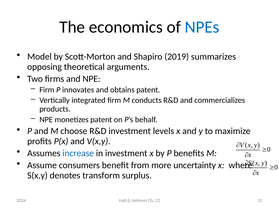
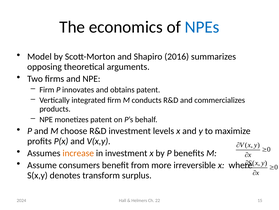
2019: 2019 -> 2016
increase colour: blue -> orange
uncertainty: uncertainty -> irreversible
